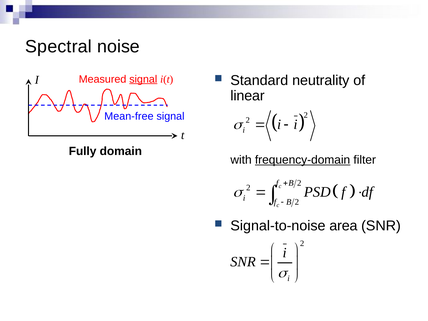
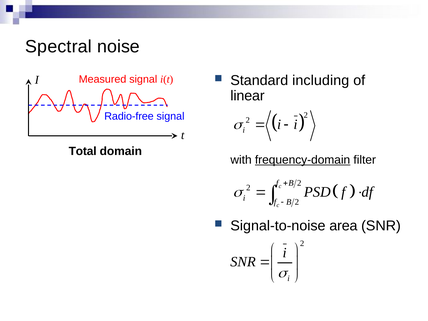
signal at (143, 79) underline: present -> none
neutrality: neutrality -> including
Mean-free: Mean-free -> Radio-free
Fully: Fully -> Total
